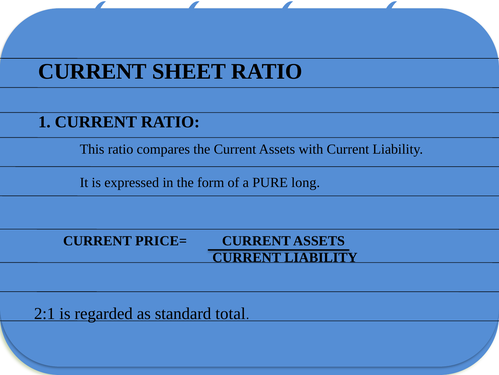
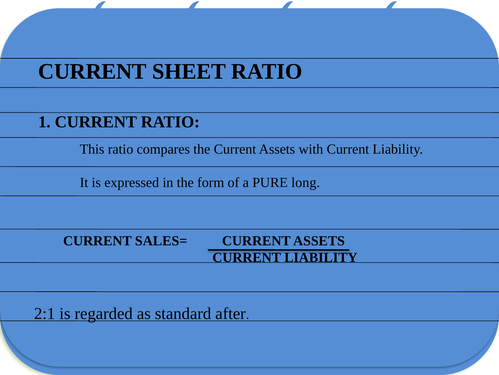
PRICE=: PRICE= -> SALES=
total: total -> after
